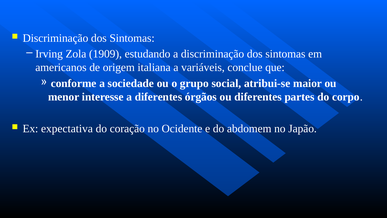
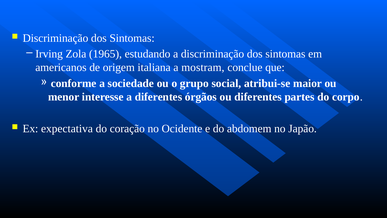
1909: 1909 -> 1965
variáveis: variáveis -> mostram
